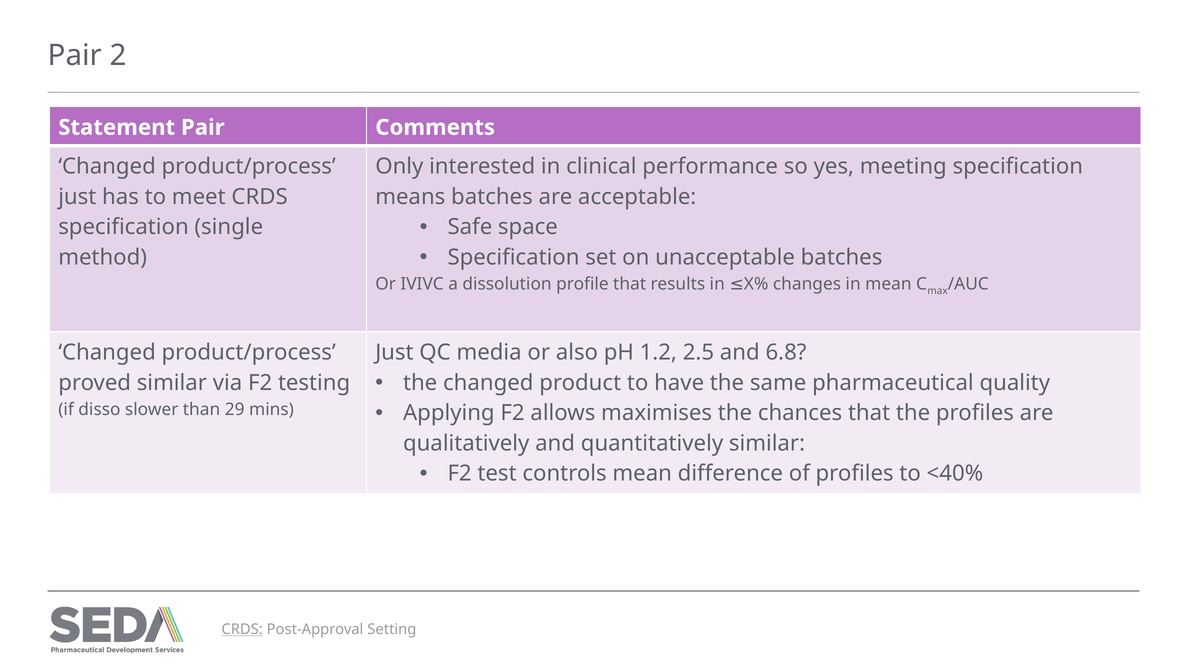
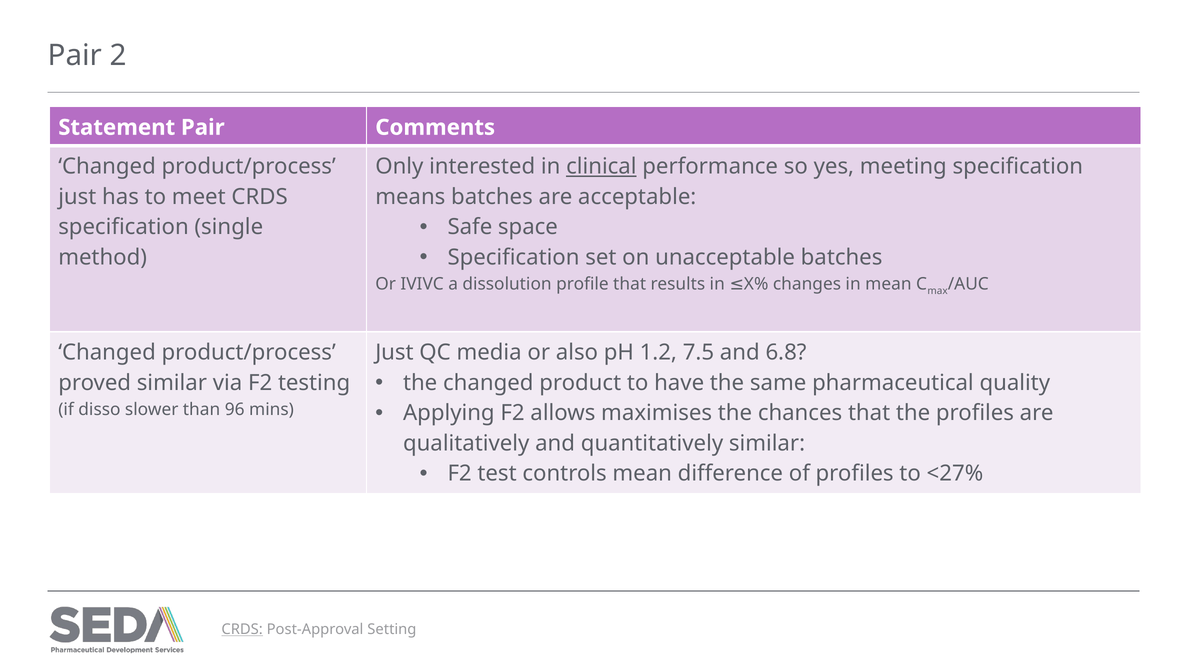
clinical underline: none -> present
2.5: 2.5 -> 7.5
29: 29 -> 96
<40%: <40% -> <27%
